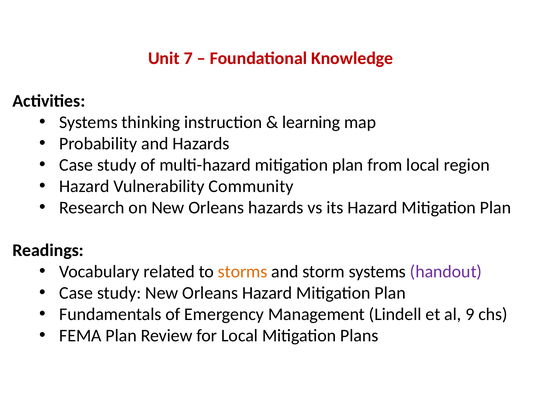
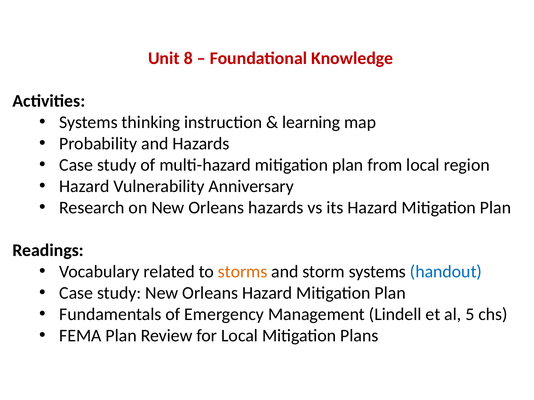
7: 7 -> 8
Community: Community -> Anniversary
handout colour: purple -> blue
9: 9 -> 5
